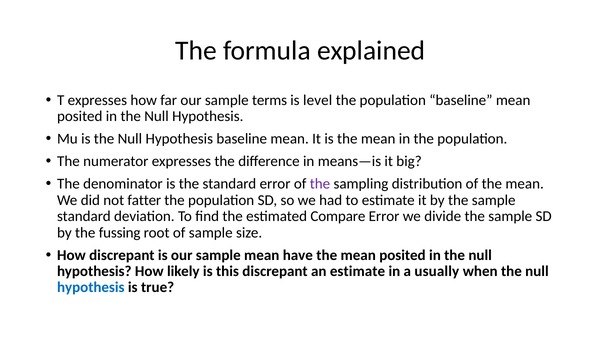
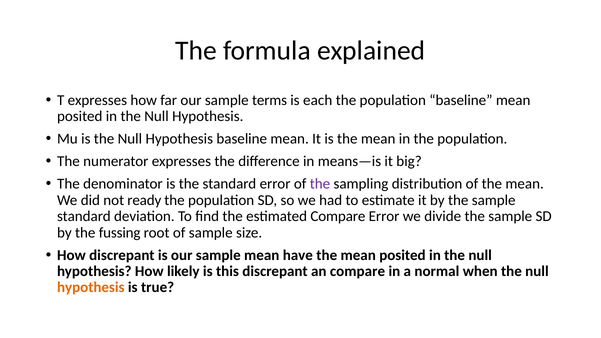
level: level -> each
fatter: fatter -> ready
an estimate: estimate -> compare
usually: usually -> normal
hypothesis at (91, 288) colour: blue -> orange
